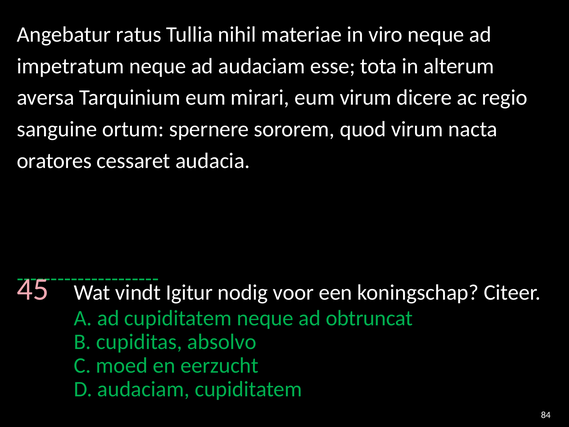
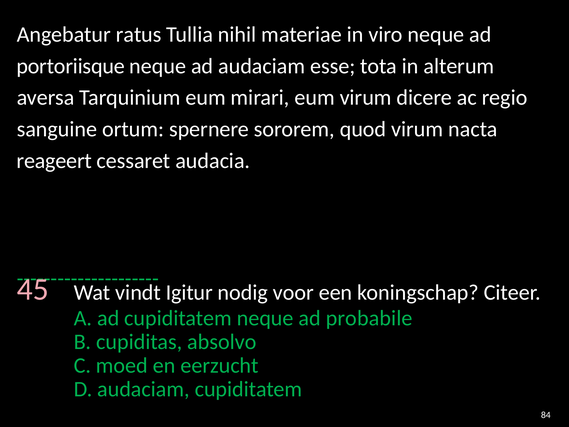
impetratum: impetratum -> portoriisque
oratores: oratores -> reageert
obtruncat: obtruncat -> probabile
